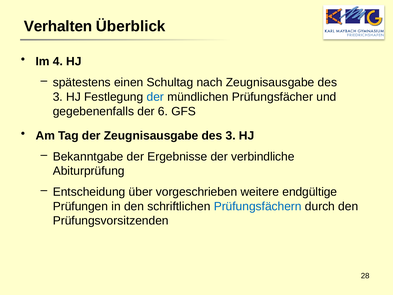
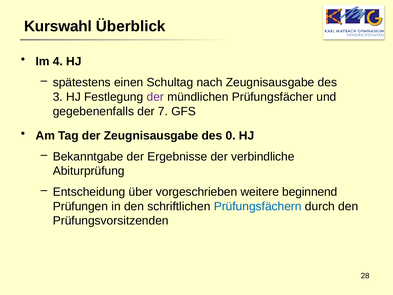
Verhalten: Verhalten -> Kurswahl
der at (155, 97) colour: blue -> purple
6: 6 -> 7
der Zeugnisausgabe des 3: 3 -> 0
endgültige: endgültige -> beginnend
